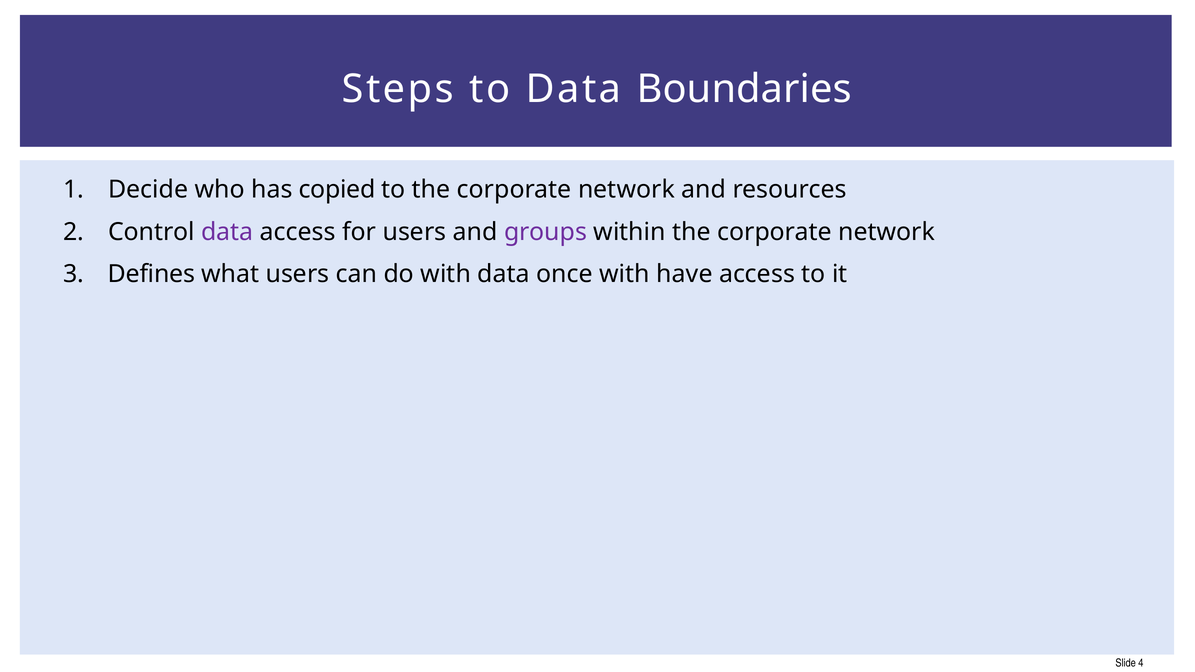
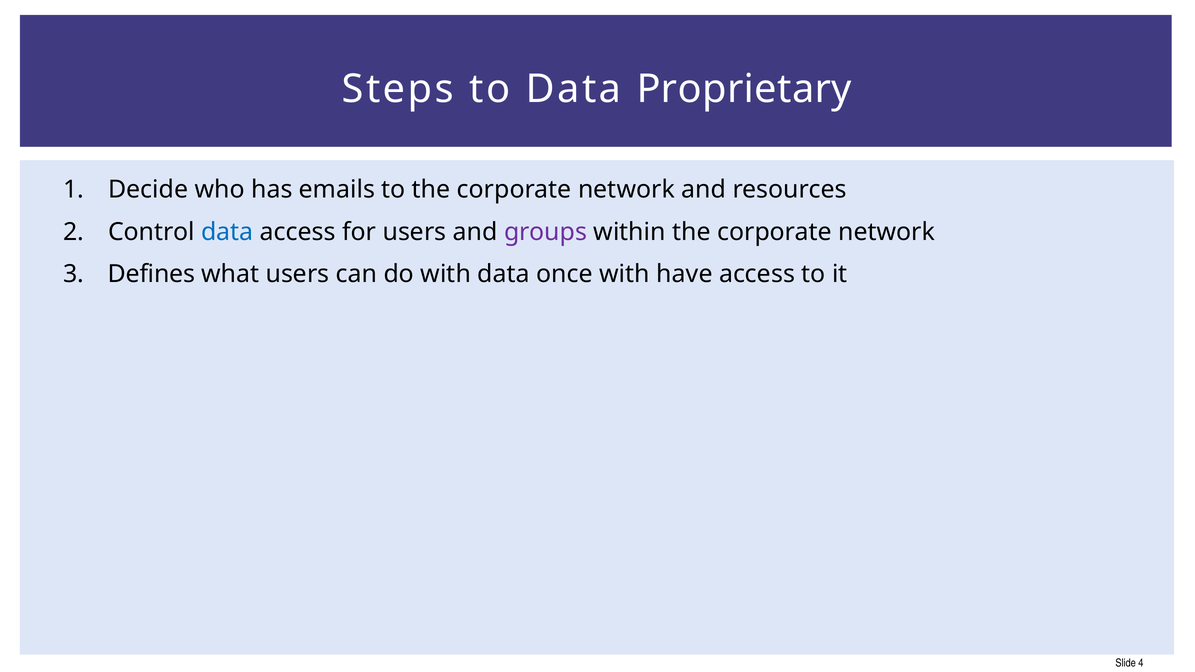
Boundaries: Boundaries -> Proprietary
copied: copied -> emails
data at (227, 232) colour: purple -> blue
